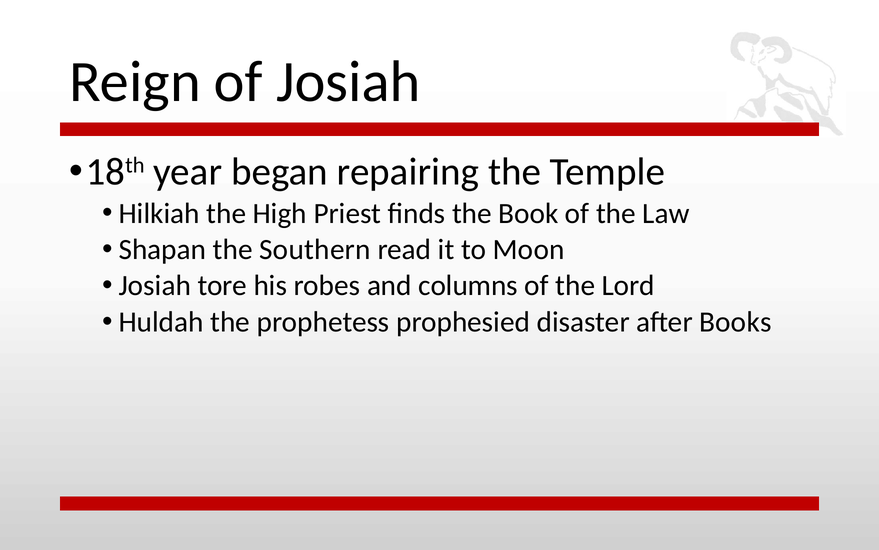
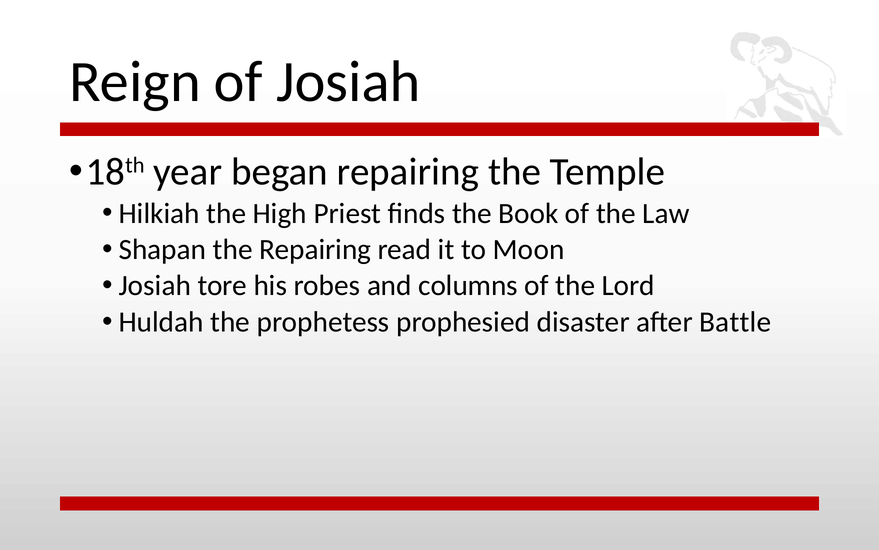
the Southern: Southern -> Repairing
Books: Books -> Battle
